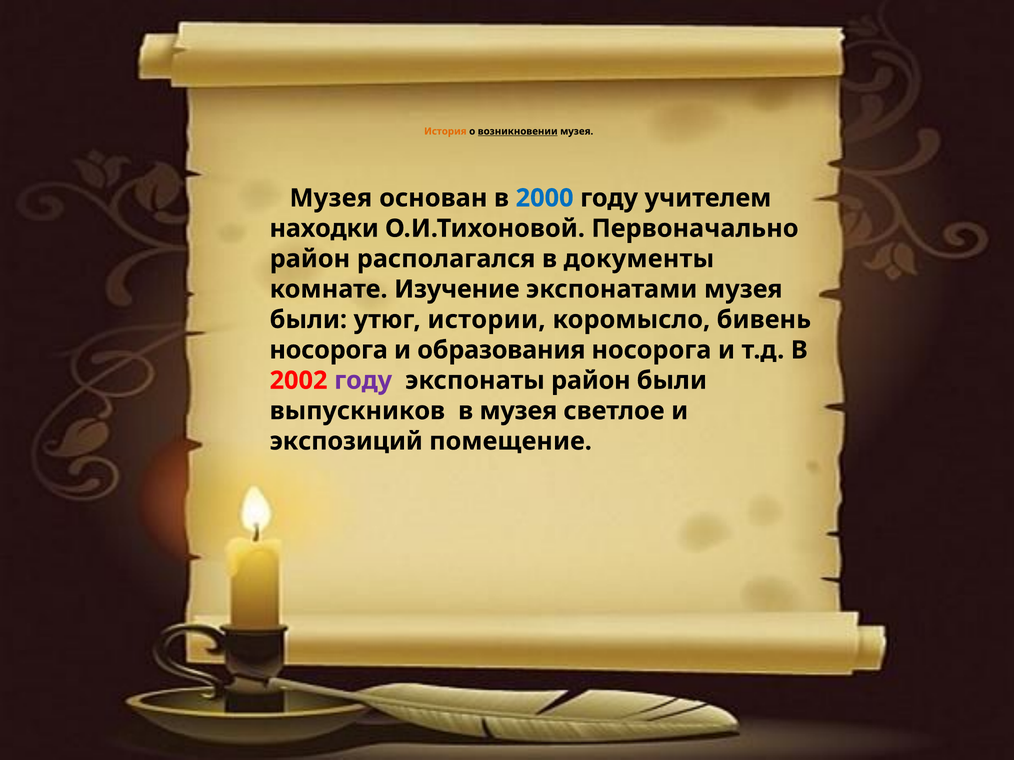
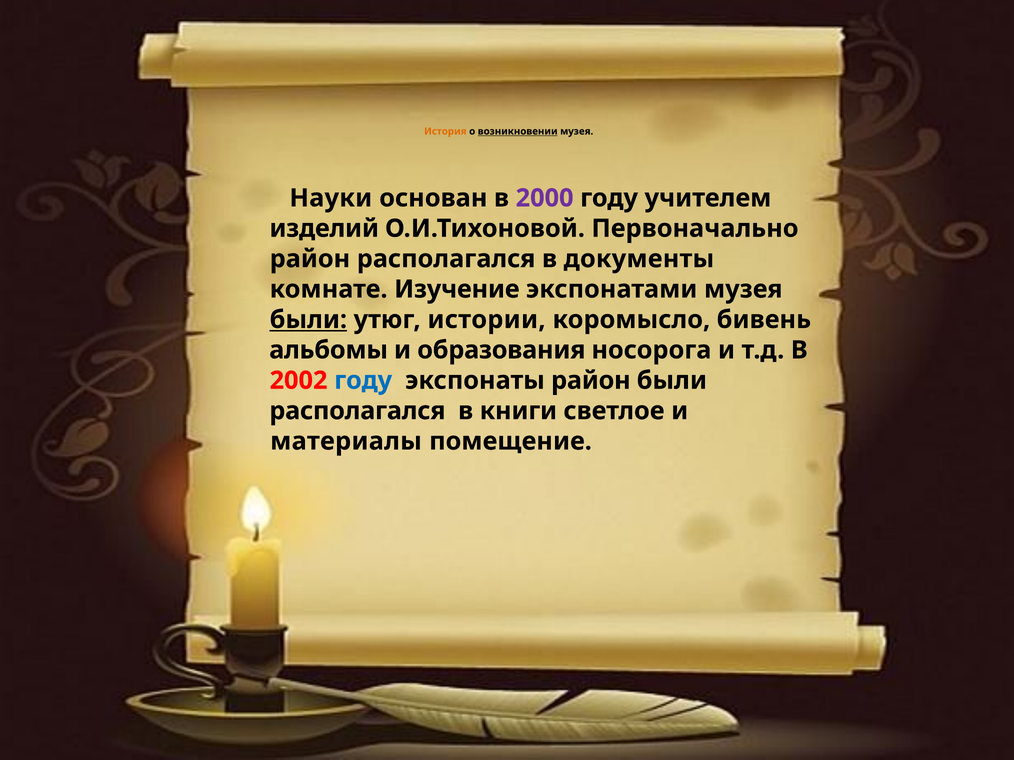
Музея at (331, 198): Музея -> Науки
2000 colour: blue -> purple
находки: находки -> изделий
были at (308, 320) underline: none -> present
носорога at (329, 350): носорога -> альбомы
году at (363, 381) colour: purple -> blue
выпускников at (357, 411): выпускников -> располагался
в музея: музея -> книги
экспозиций: экспозиций -> материалы
